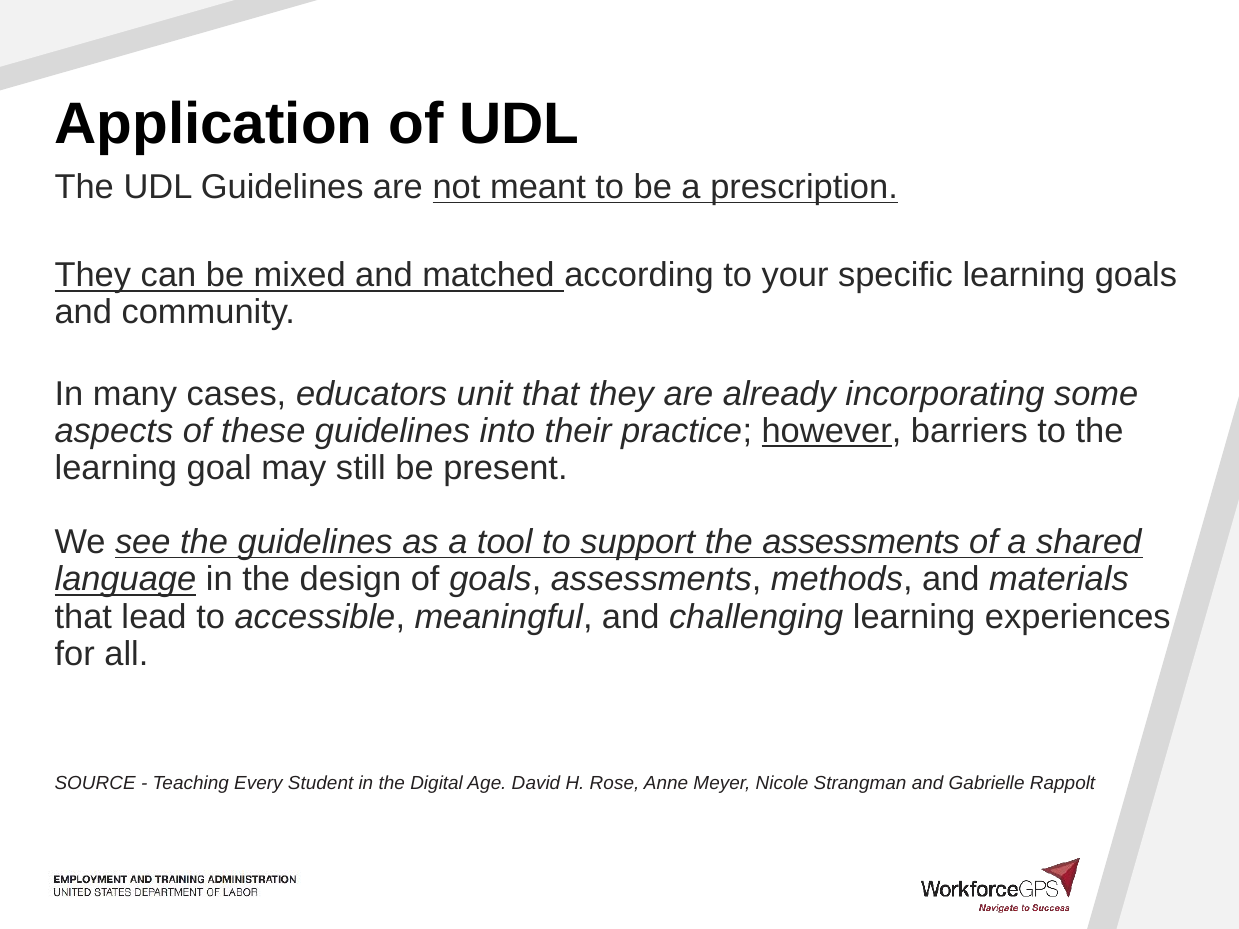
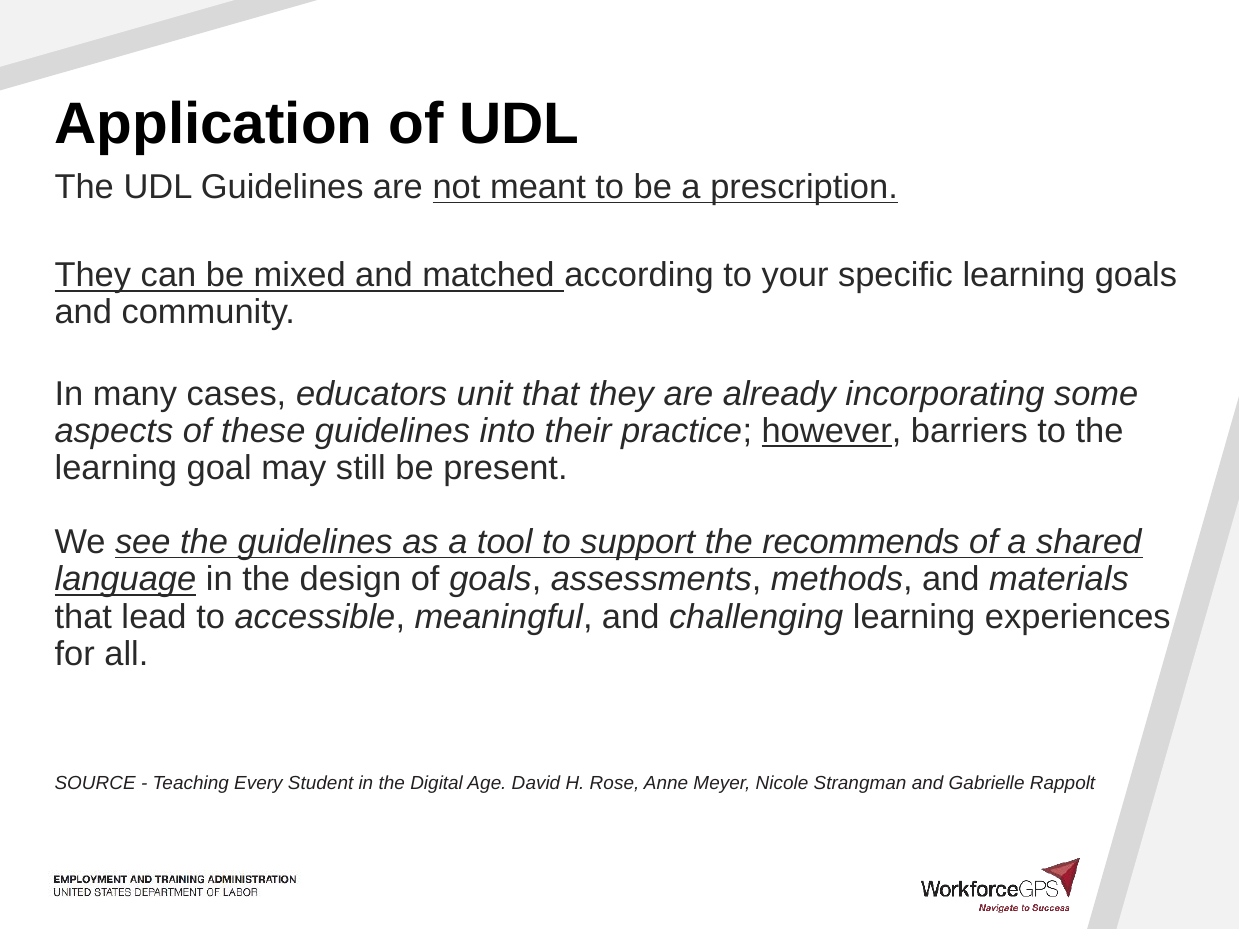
the assessments: assessments -> recommends
